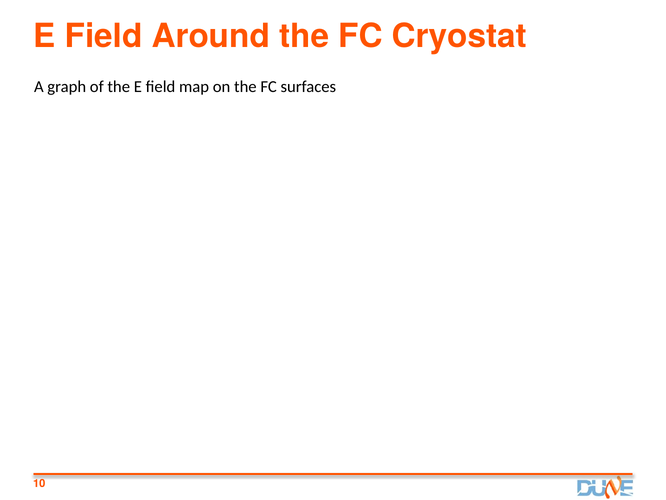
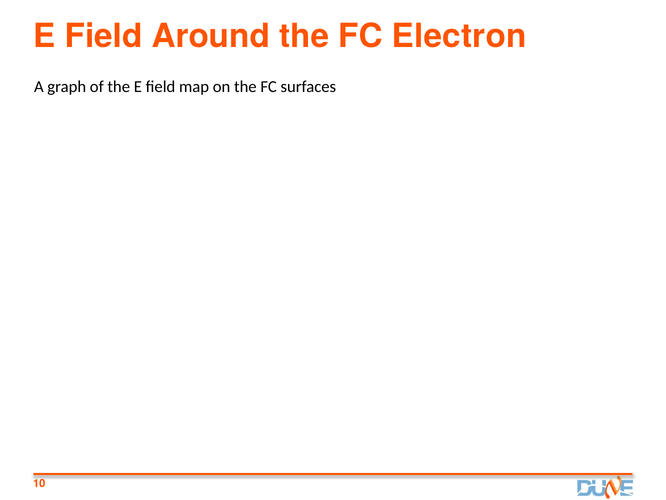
Cryostat: Cryostat -> Electron
